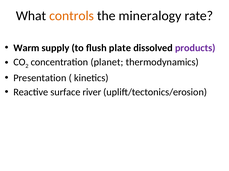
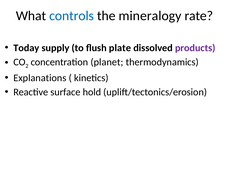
controls colour: orange -> blue
Warm: Warm -> Today
Presentation: Presentation -> Explanations
river: river -> hold
